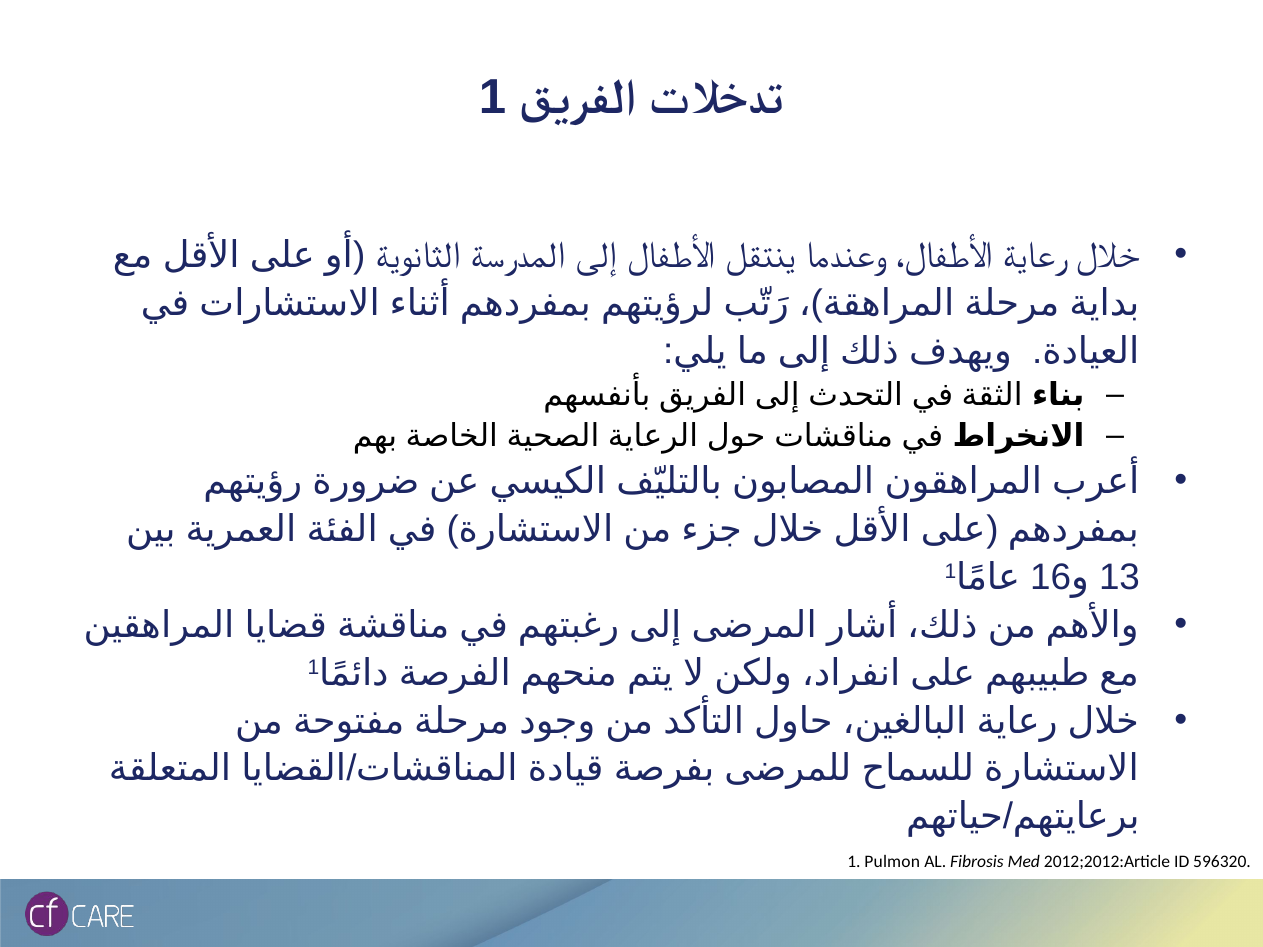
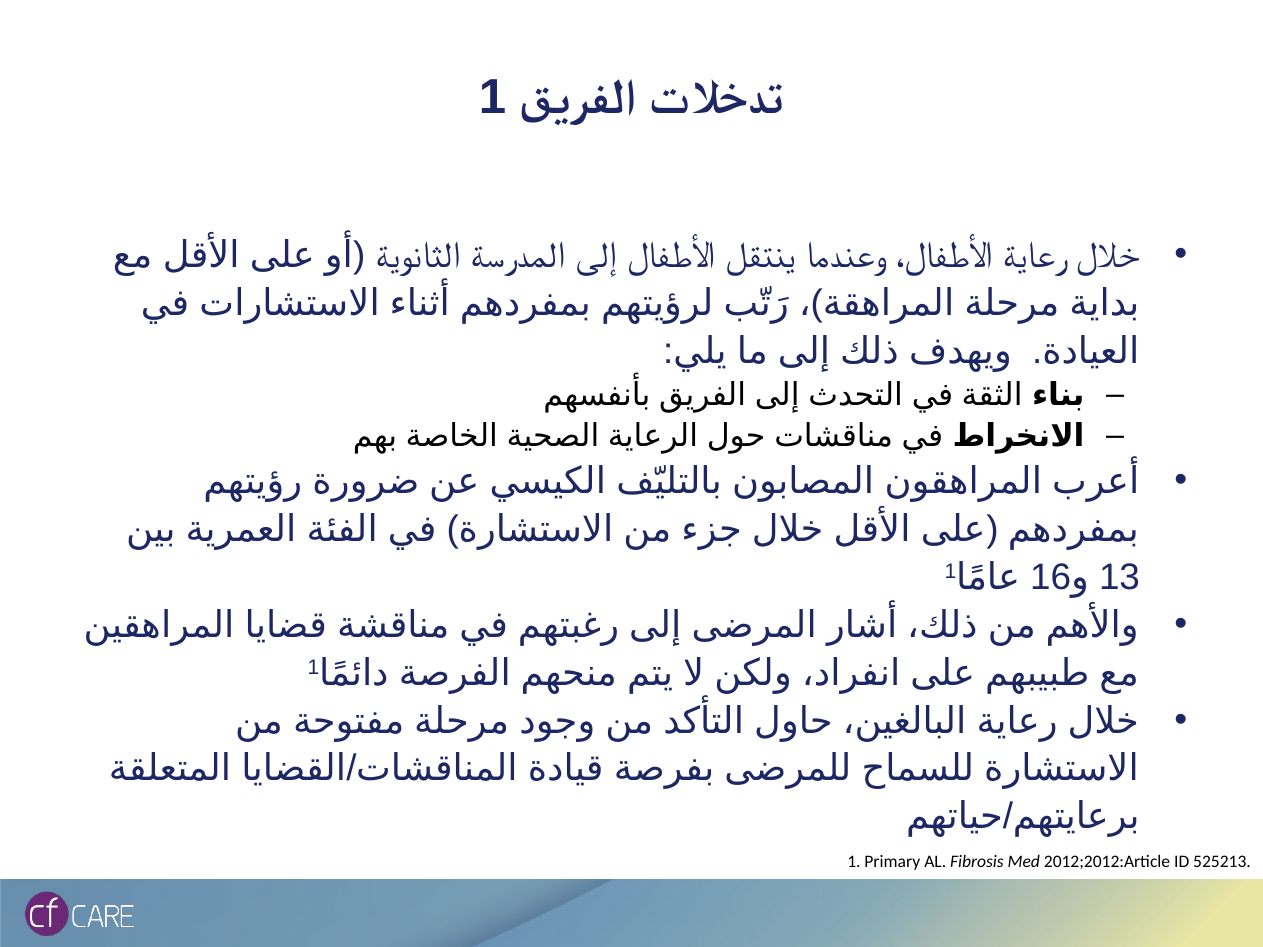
Pulmon: Pulmon -> Primary
596320: 596320 -> 525213
